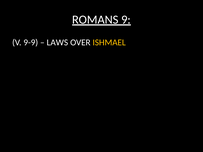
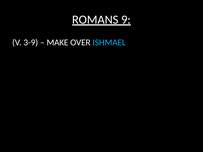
9-9: 9-9 -> 3-9
LAWS: LAWS -> MAKE
ISHMAEL colour: yellow -> light blue
